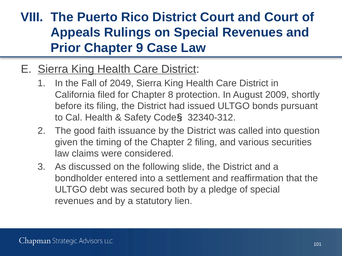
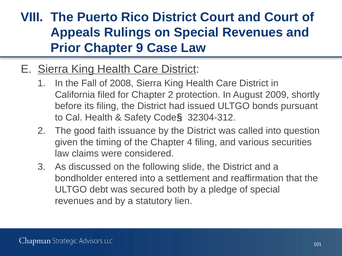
2049: 2049 -> 2008
Chapter 8: 8 -> 2
32340-312: 32340-312 -> 32304-312
Chapter 2: 2 -> 4
